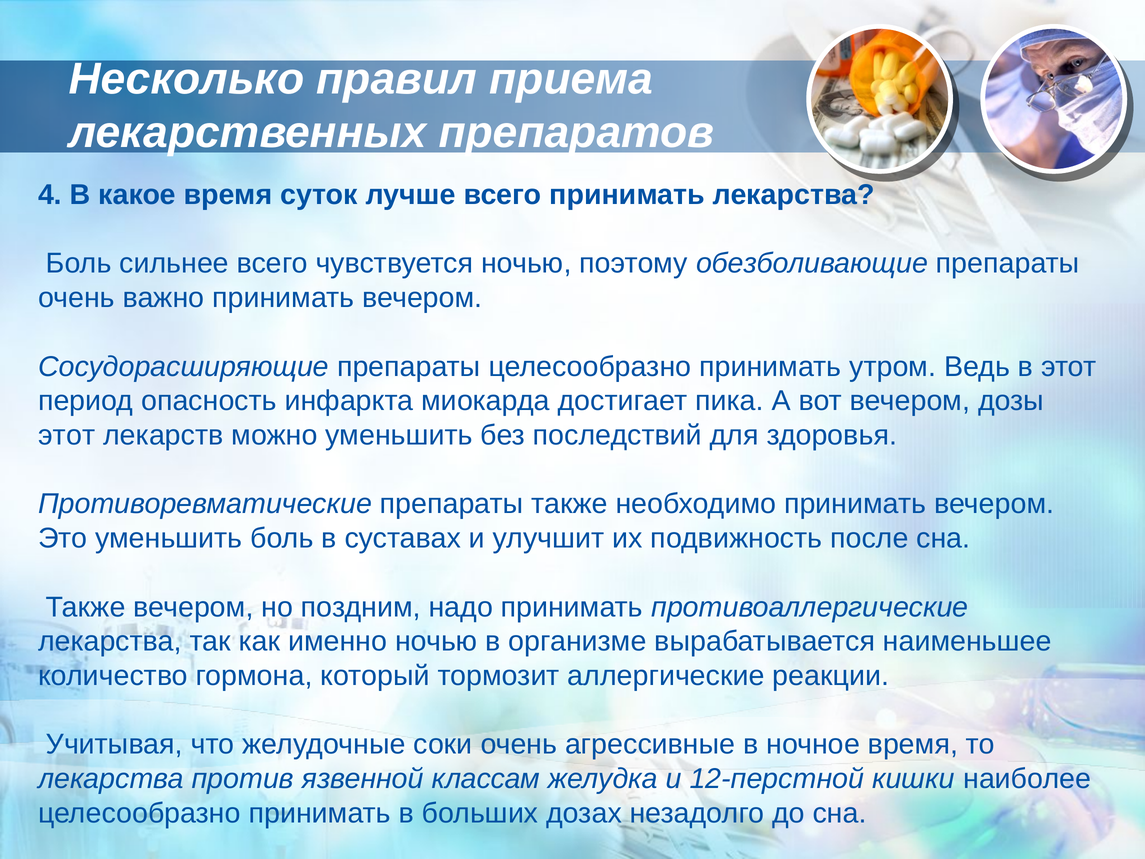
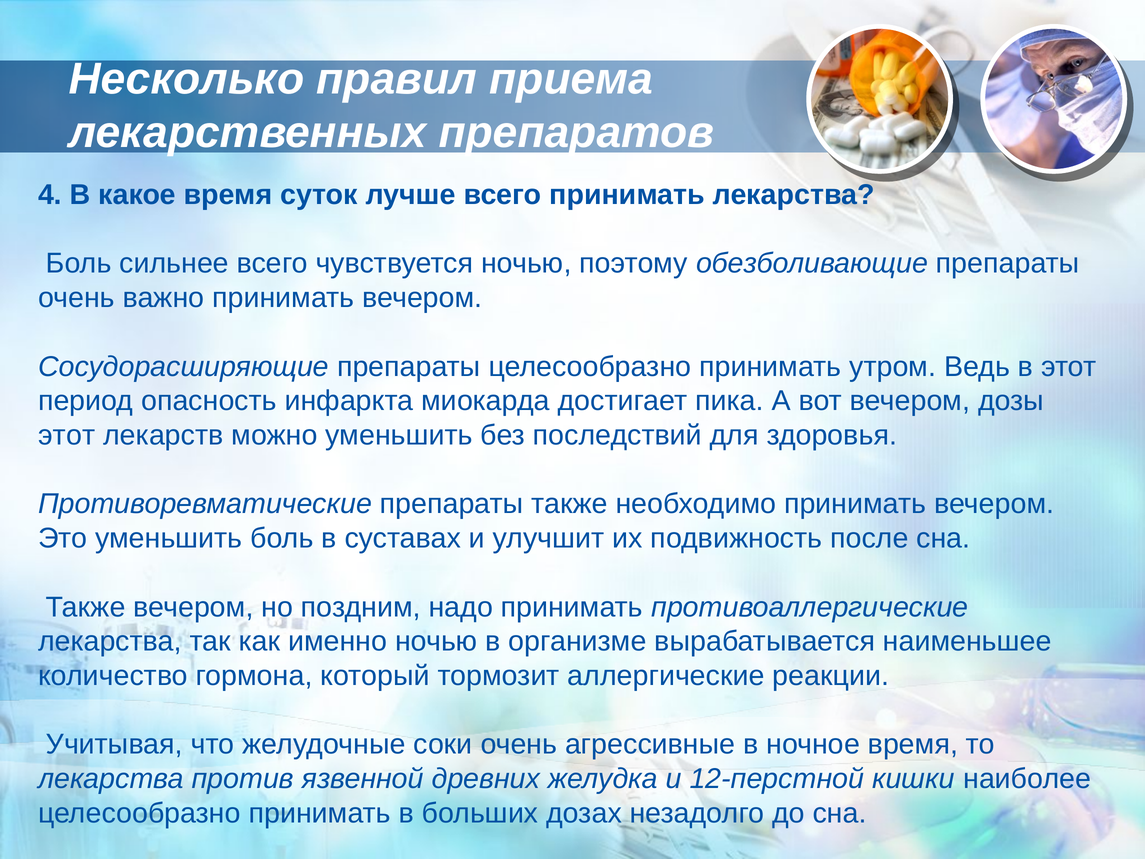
классам: классам -> древних
